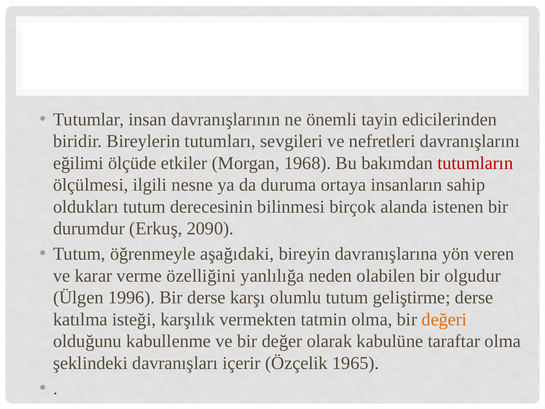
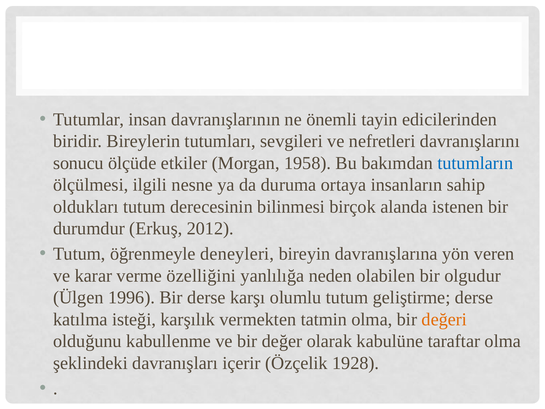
eğilimi: eğilimi -> sonucu
1968: 1968 -> 1958
tutumların colour: red -> blue
2090: 2090 -> 2012
aşağıdaki: aşağıdaki -> deneyleri
1965: 1965 -> 1928
